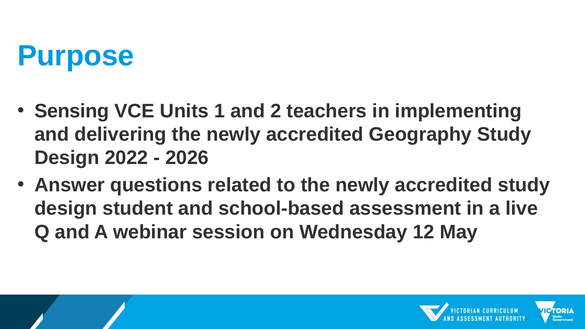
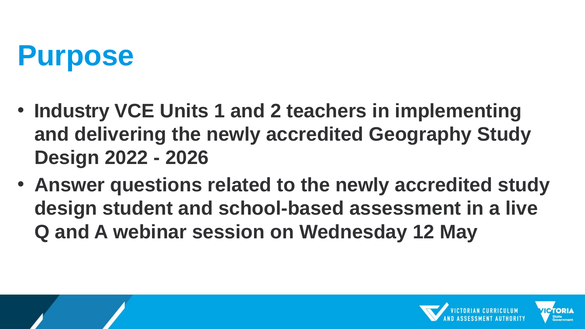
Sensing: Sensing -> Industry
